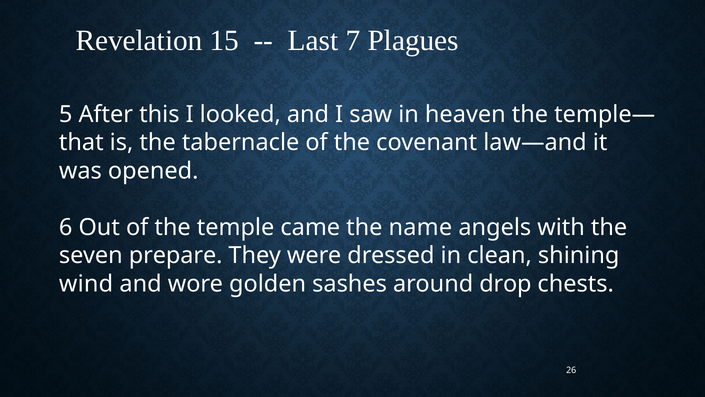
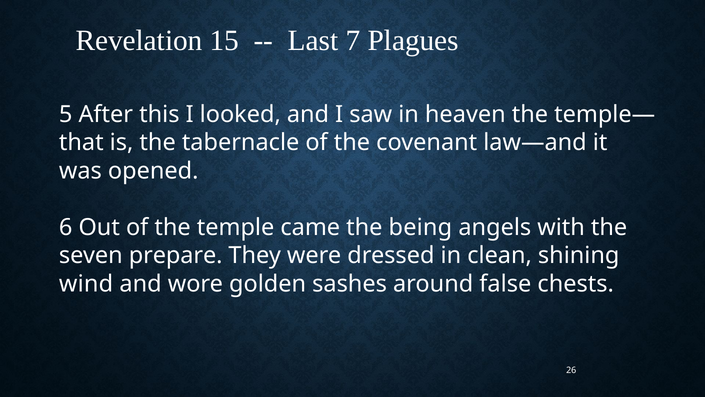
name: name -> being
drop: drop -> false
